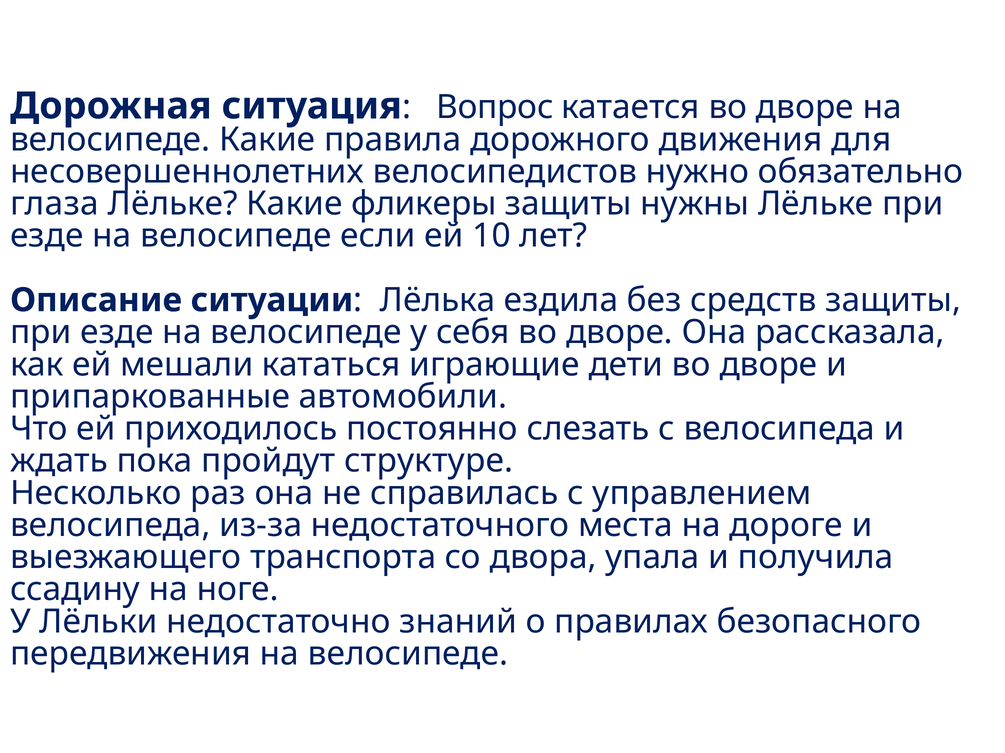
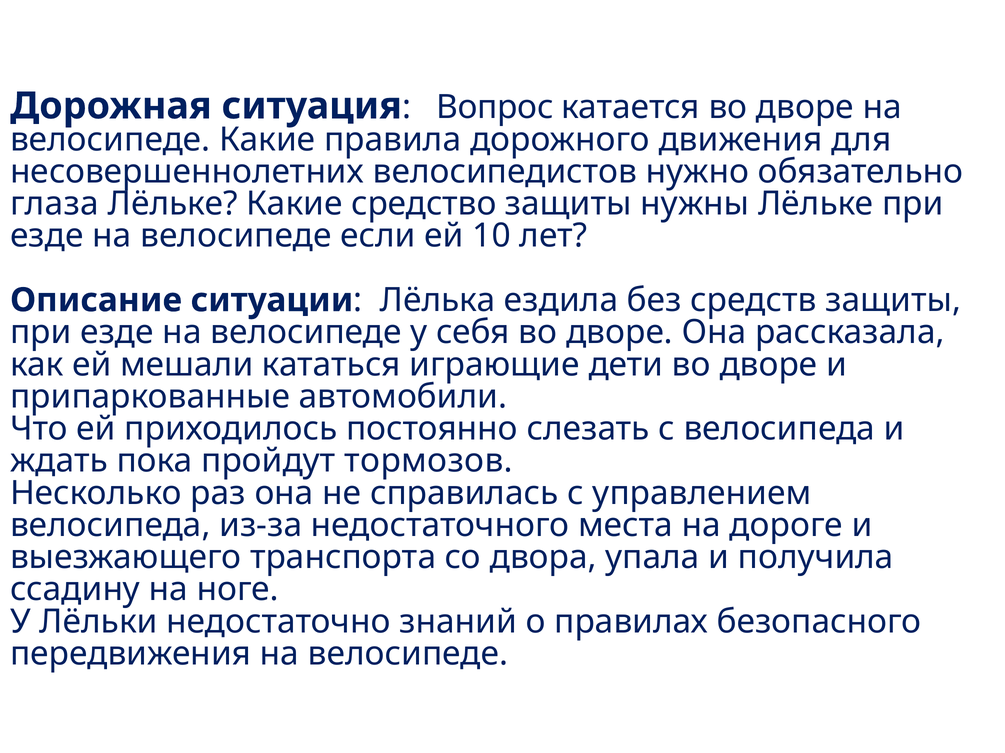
фликеры: фликеры -> средство
структуре: структуре -> тормозов
